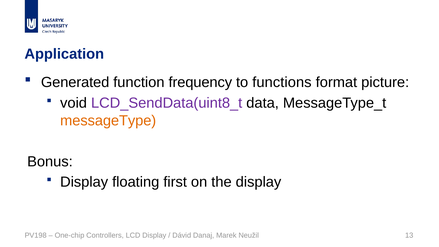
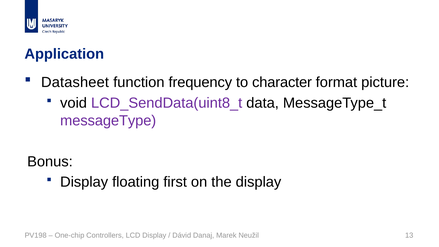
Generated: Generated -> Datasheet
functions: functions -> character
messageType colour: orange -> purple
